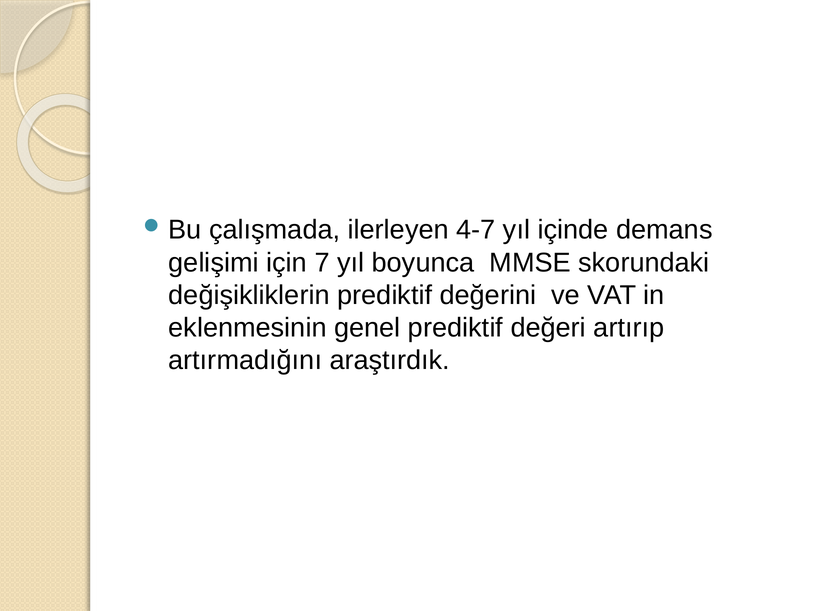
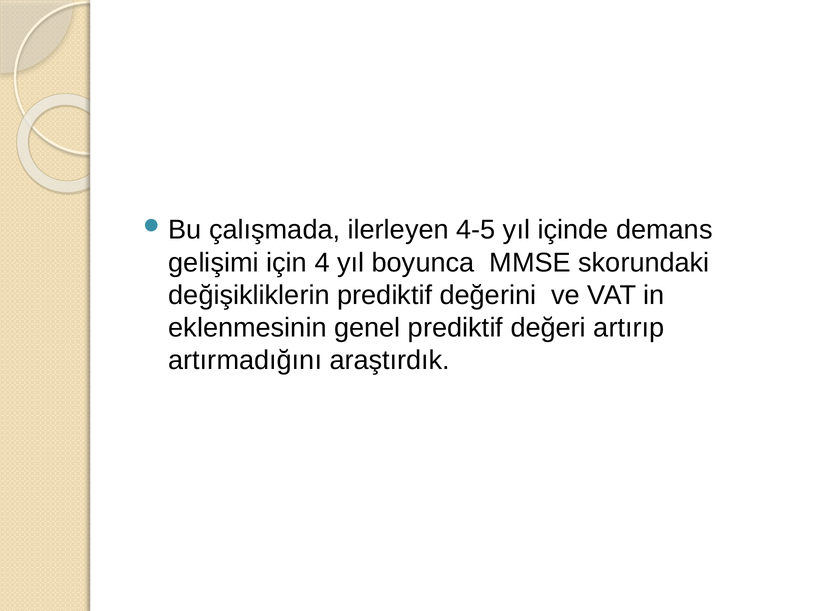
4-7: 4-7 -> 4-5
7: 7 -> 4
